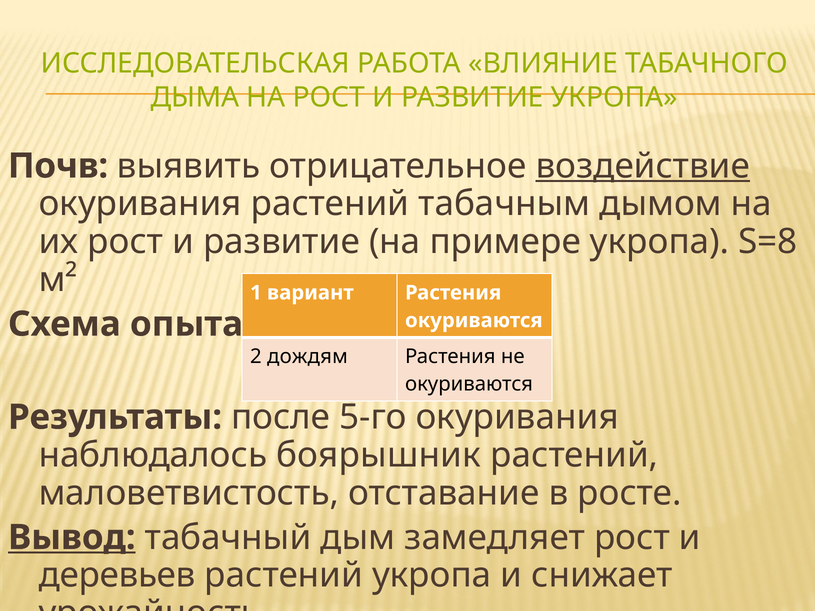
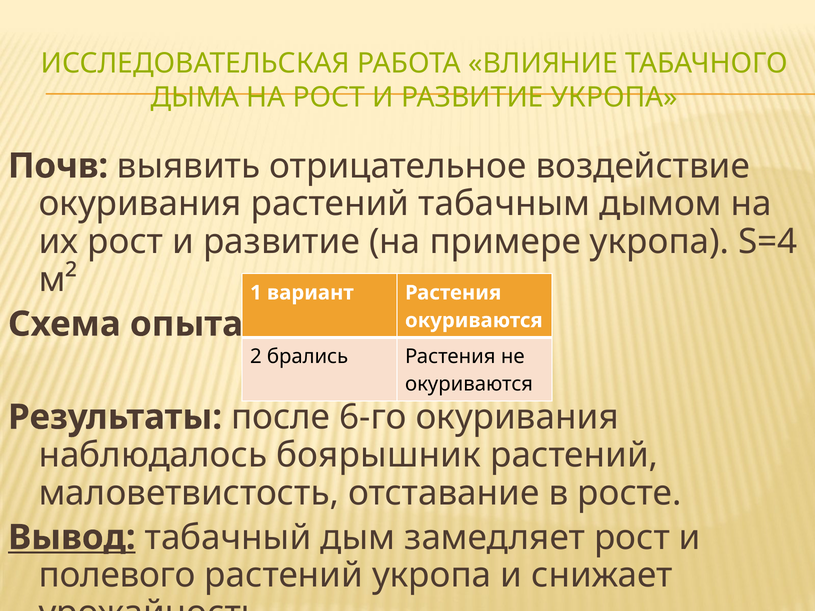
воздействие underline: present -> none
S=8: S=8 -> S=4
дождям: дождям -> брались
5-го: 5-го -> 6-го
деревьев: деревьев -> полевого
